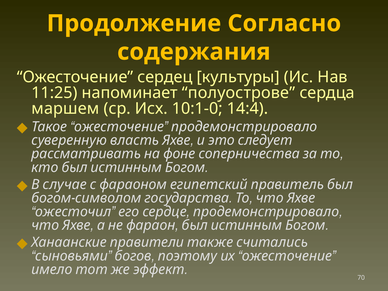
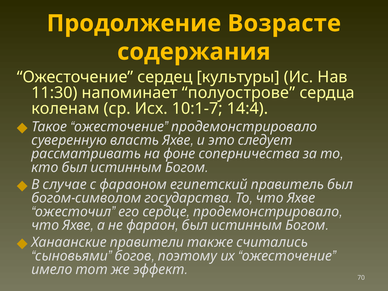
Согласно: Согласно -> Возрасте
11:25: 11:25 -> 11:30
маршем: маршем -> коленам
10:1-0: 10:1-0 -> 10:1-7
